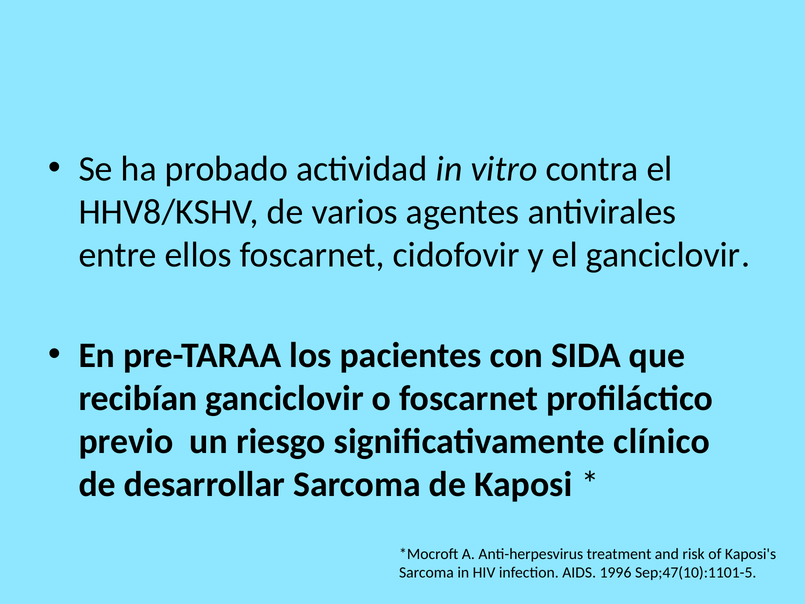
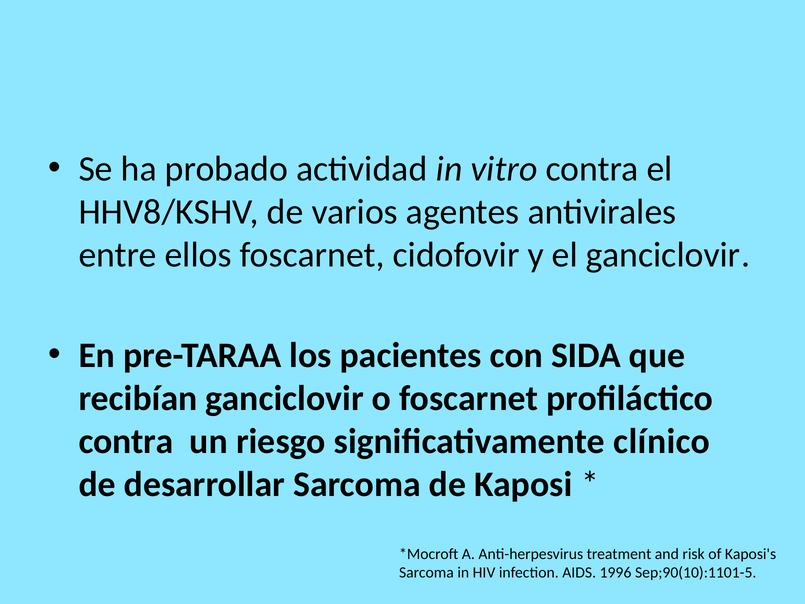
previo at (126, 441): previo -> contra
Sep;47(10):1101-5: Sep;47(10):1101-5 -> Sep;90(10):1101-5
